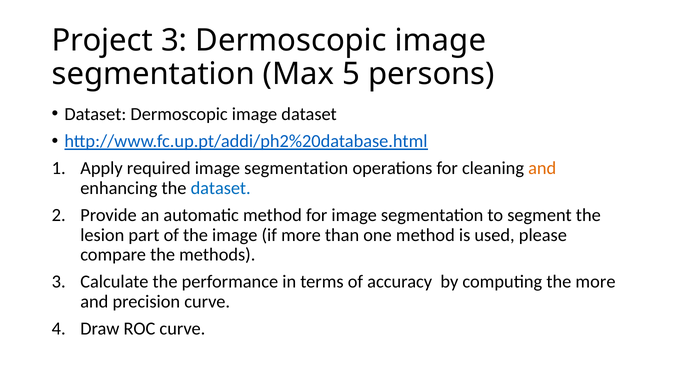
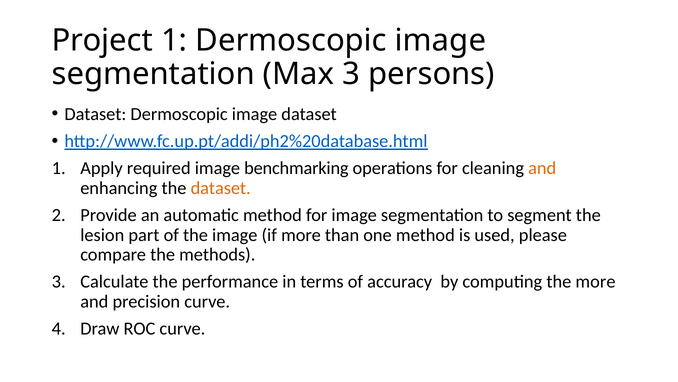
Project 3: 3 -> 1
Max 5: 5 -> 3
required image segmentation: segmentation -> benchmarking
dataset at (221, 188) colour: blue -> orange
